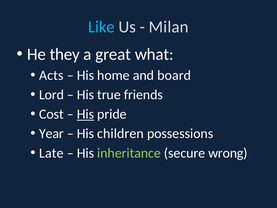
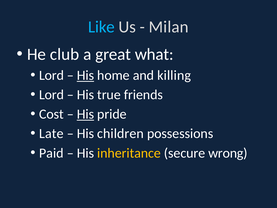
they: they -> club
Acts at (51, 75): Acts -> Lord
His at (85, 75) underline: none -> present
board: board -> killing
Year: Year -> Late
Late: Late -> Paid
inheritance colour: light green -> yellow
